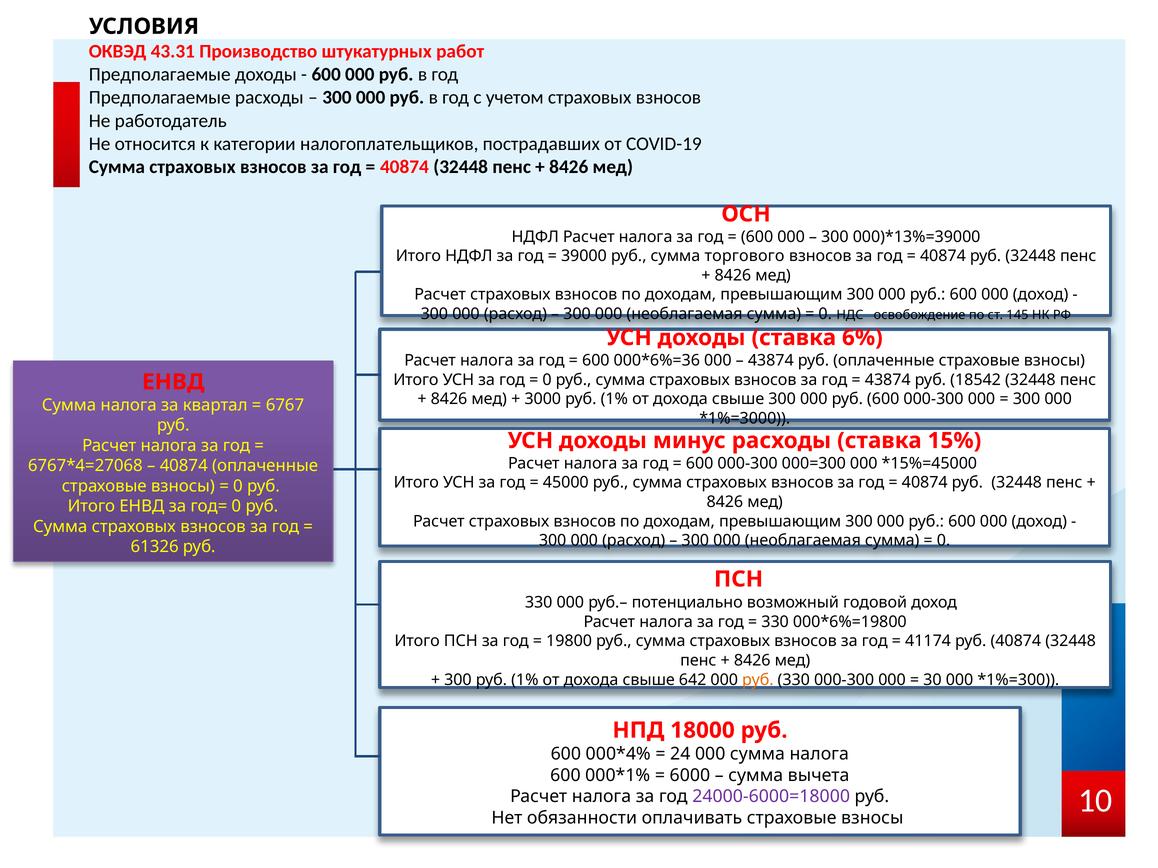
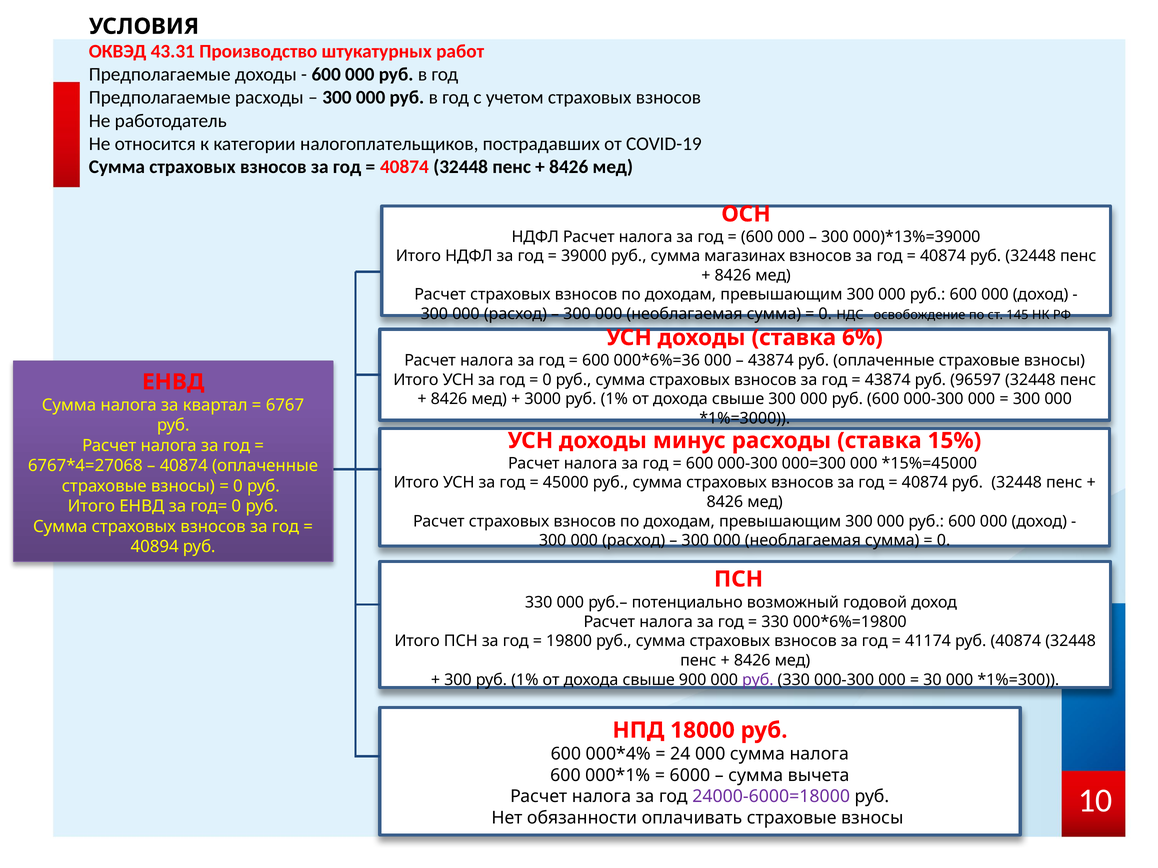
торгового: торгового -> магазинах
18542: 18542 -> 96597
61326: 61326 -> 40894
642: 642 -> 900
руб at (758, 680) colour: orange -> purple
